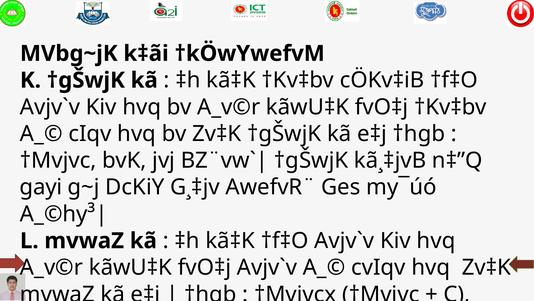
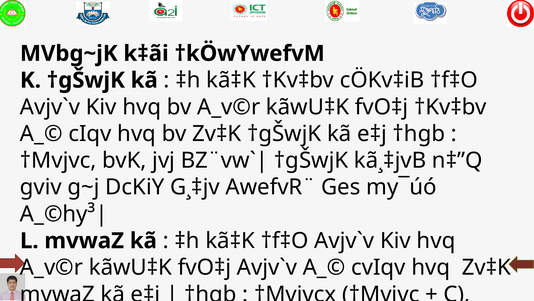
gayi: gayi -> gviv
